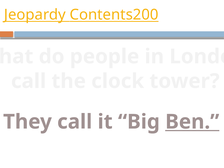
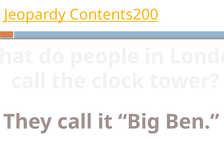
Ben underline: present -> none
